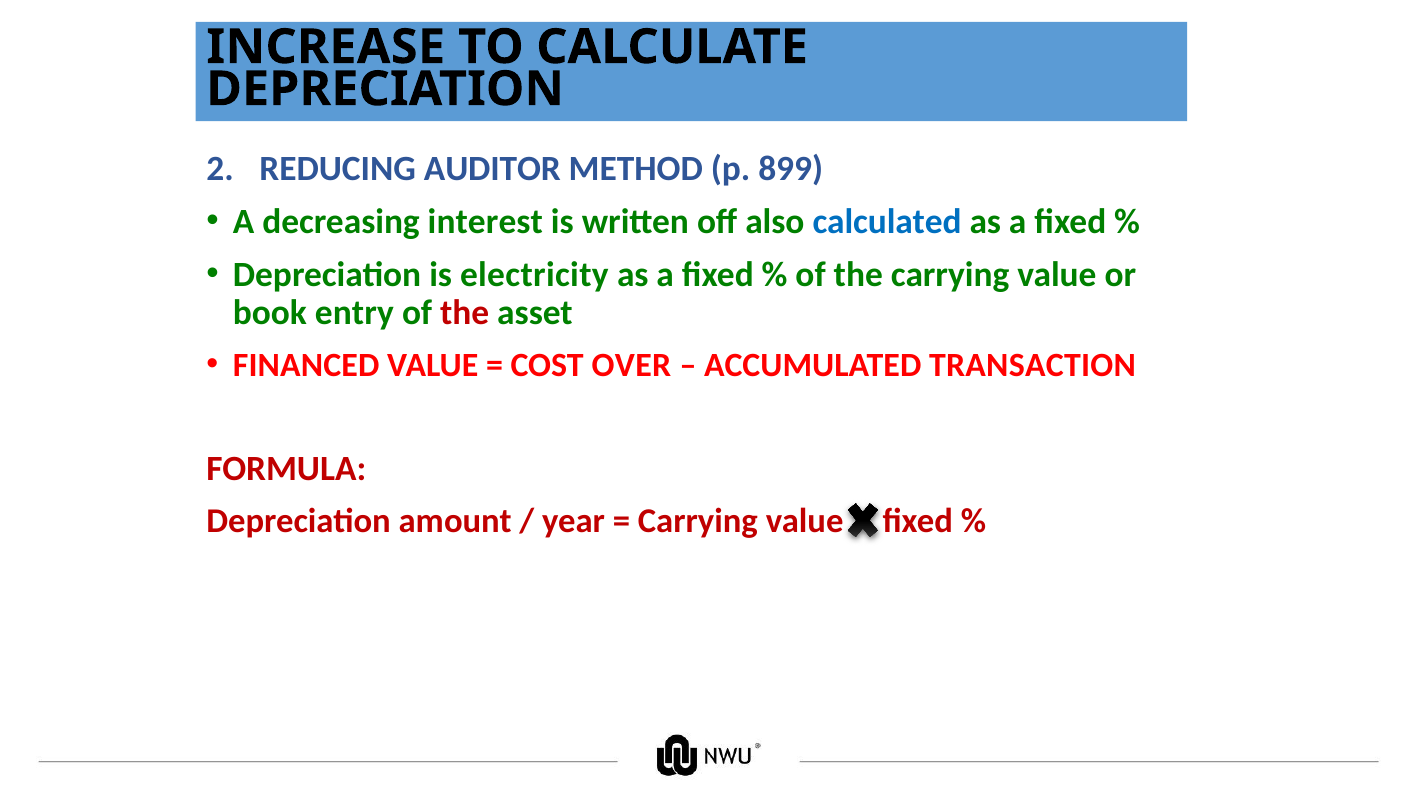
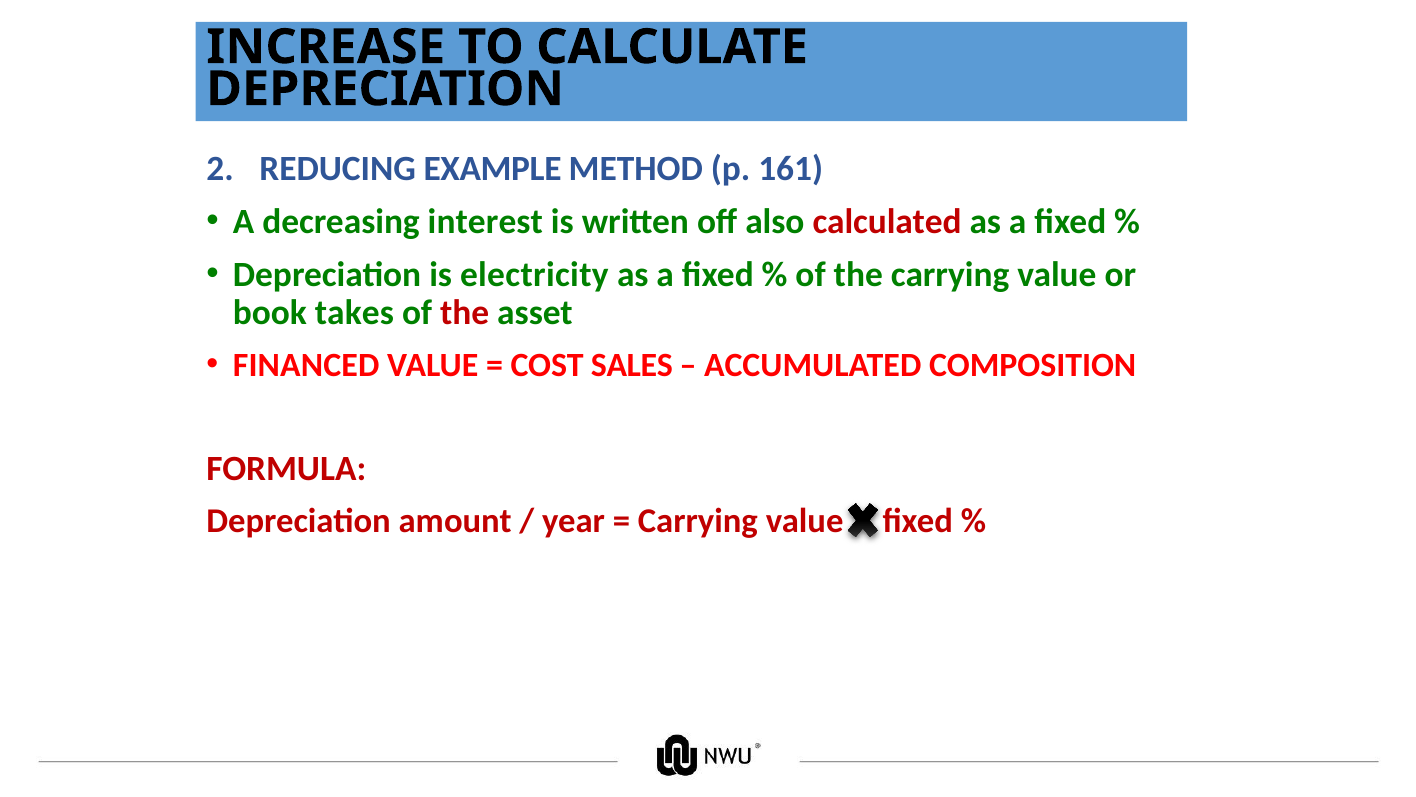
AUDITOR: AUDITOR -> EXAMPLE
899: 899 -> 161
calculated colour: blue -> red
entry: entry -> takes
OVER: OVER -> SALES
TRANSACTION: TRANSACTION -> COMPOSITION
